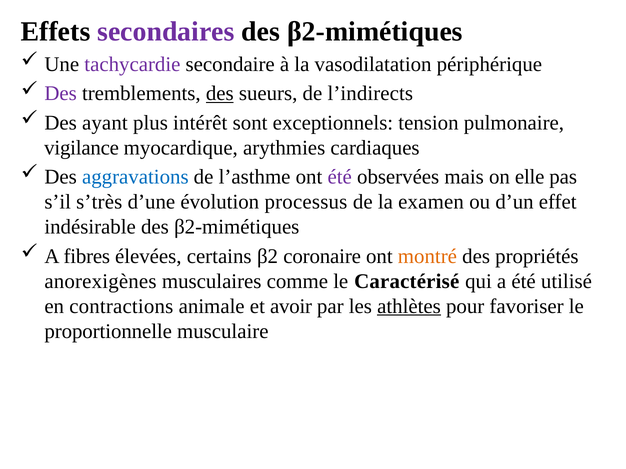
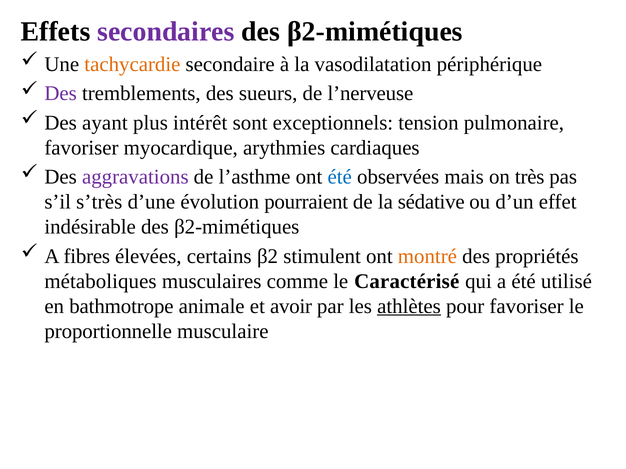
tachycardie colour: purple -> orange
des at (220, 94) underline: present -> none
l’indirects: l’indirects -> l’nerveuse
vigilance at (82, 148): vigilance -> favoriser
aggravations colour: blue -> purple
été at (340, 177) colour: purple -> blue
elle: elle -> très
processus: processus -> pourraient
examen: examen -> sédative
coronaire: coronaire -> stimulent
anorexigènes: anorexigènes -> métaboliques
contractions: contractions -> bathmotrope
